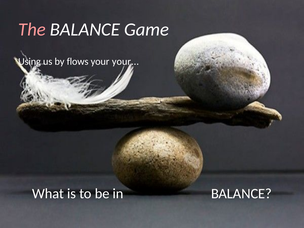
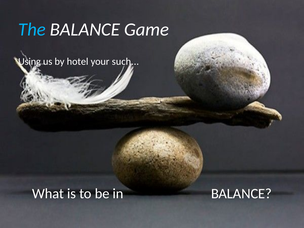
The colour: pink -> light blue
flows: flows -> hotel
your your: your -> such
